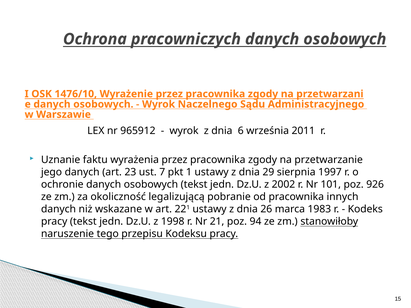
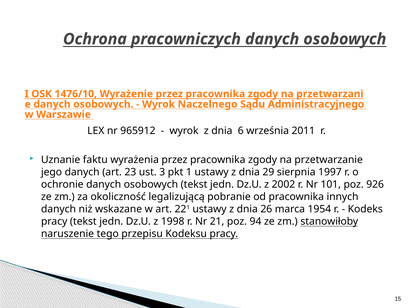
7: 7 -> 3
1983: 1983 -> 1954
